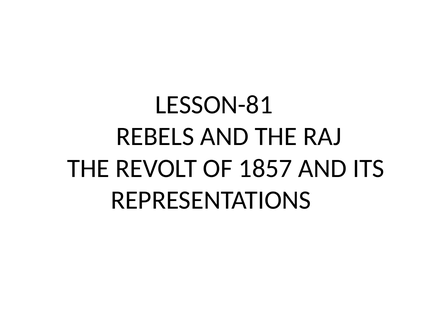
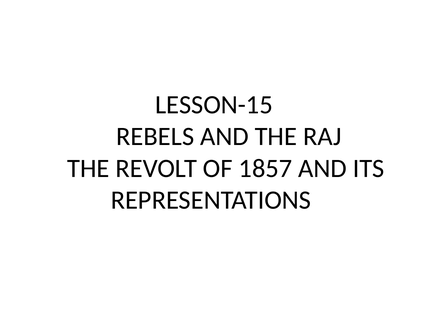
LESSON-81: LESSON-81 -> LESSON-15
